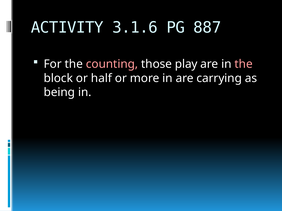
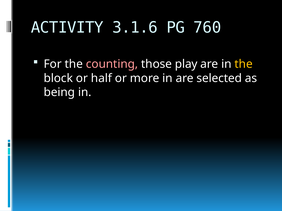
887: 887 -> 760
the at (244, 64) colour: pink -> yellow
carrying: carrying -> selected
